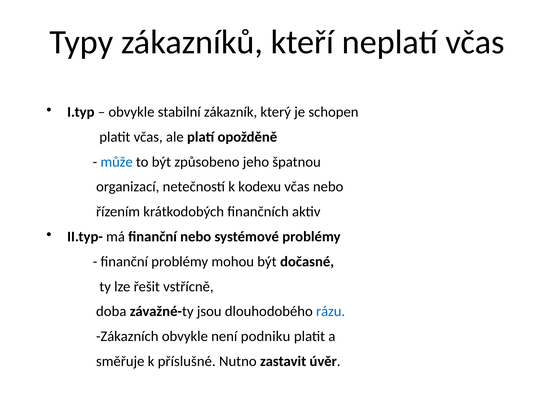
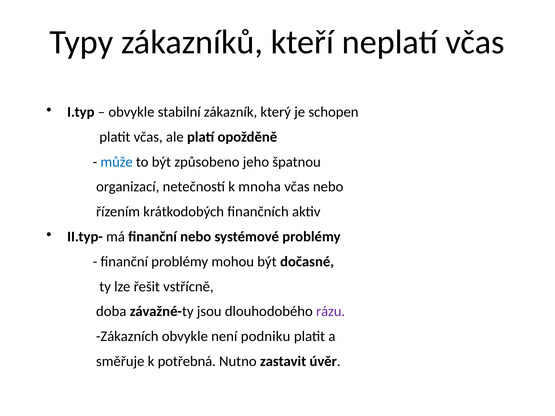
kodexu: kodexu -> mnoha
rázu colour: blue -> purple
příslušné: příslušné -> potřebná
